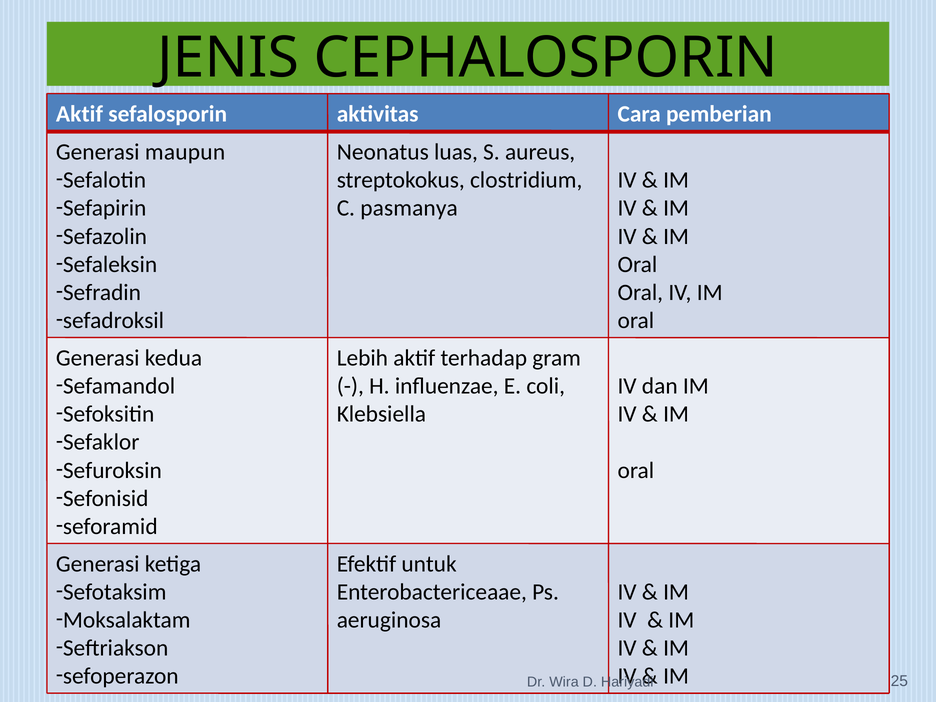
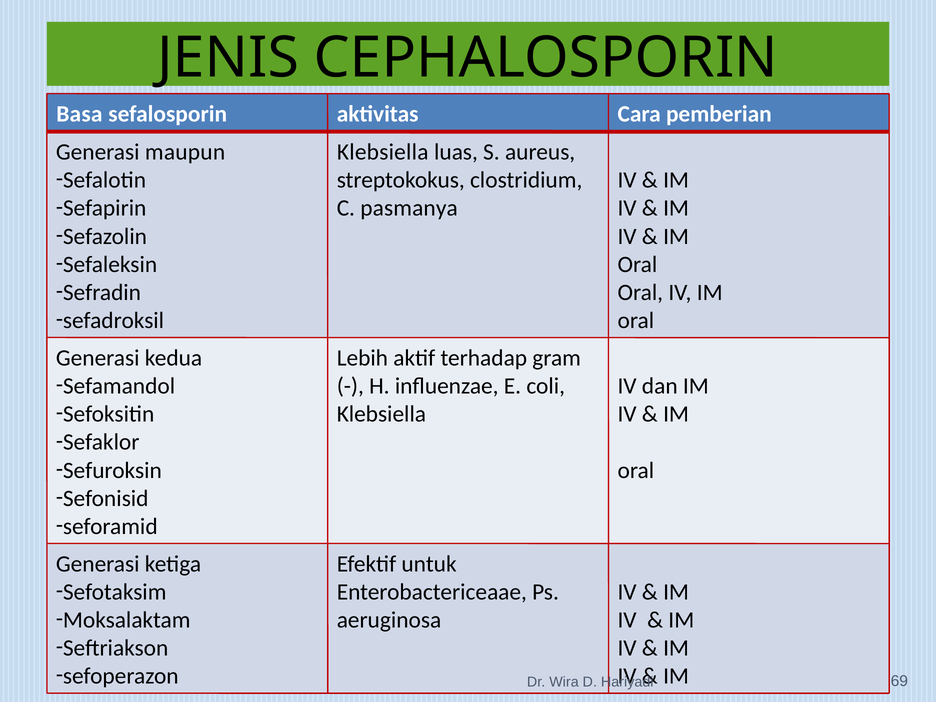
Aktif at (79, 114): Aktif -> Basa
Neonatus at (383, 152): Neonatus -> Klebsiella
25: 25 -> 69
